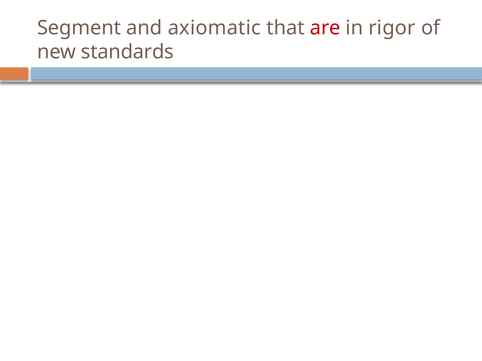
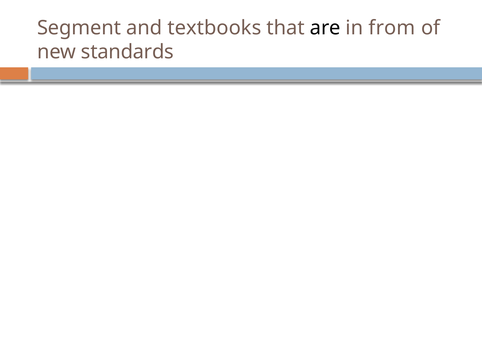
axiomatic: axiomatic -> textbooks
are colour: red -> black
rigor: rigor -> from
